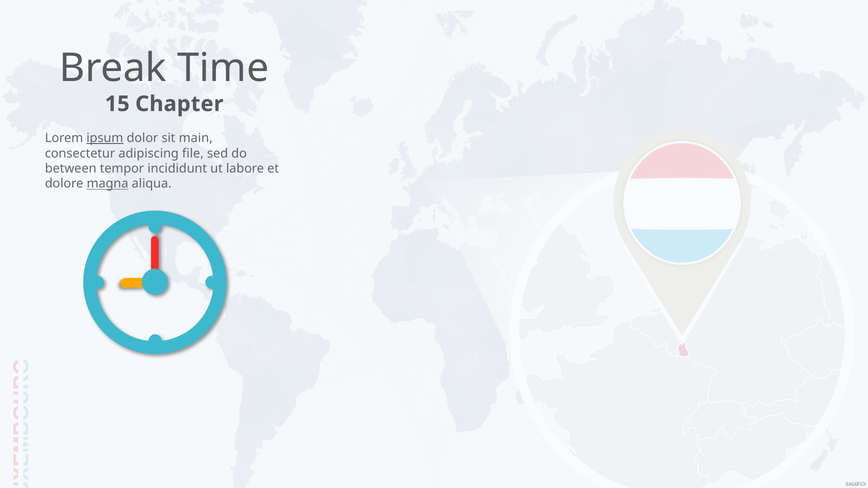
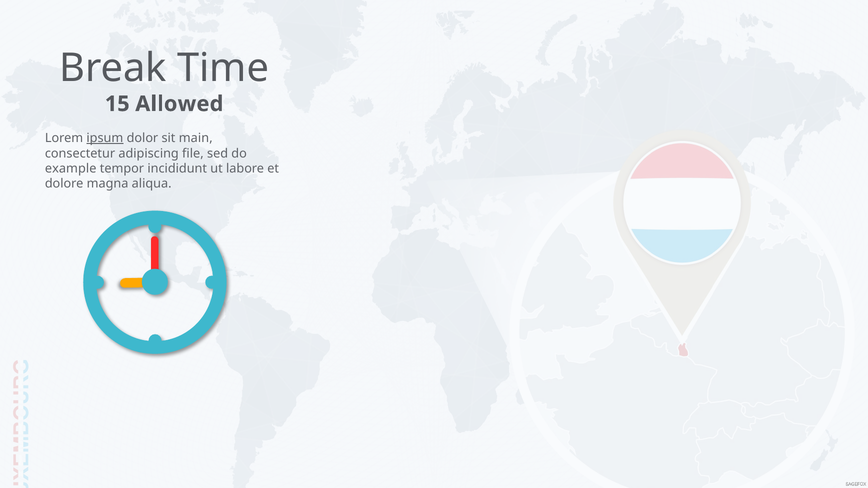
Chapter: Chapter -> Allowed
between: between -> example
magna underline: present -> none
